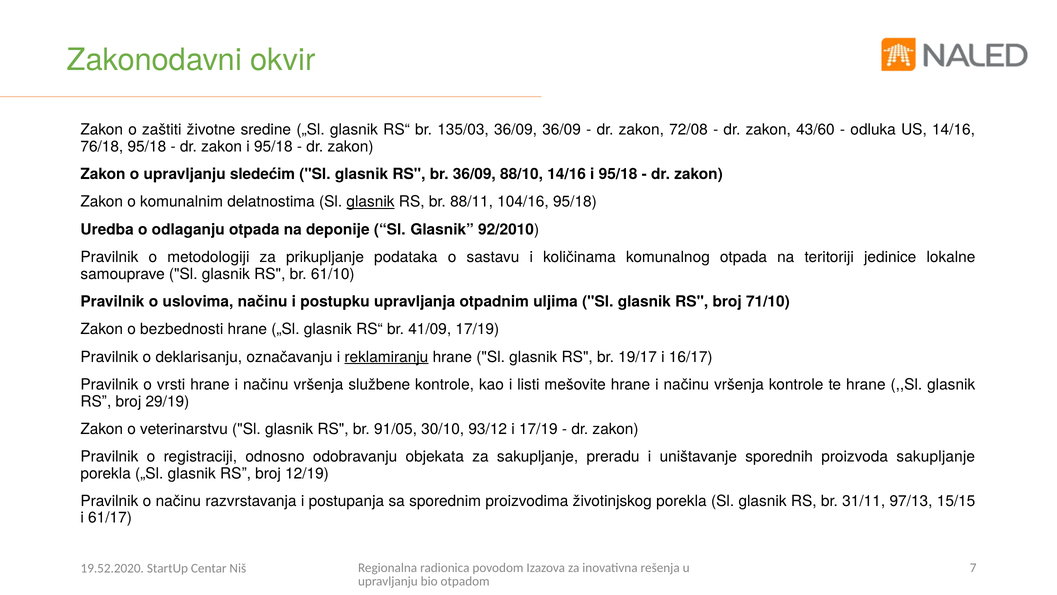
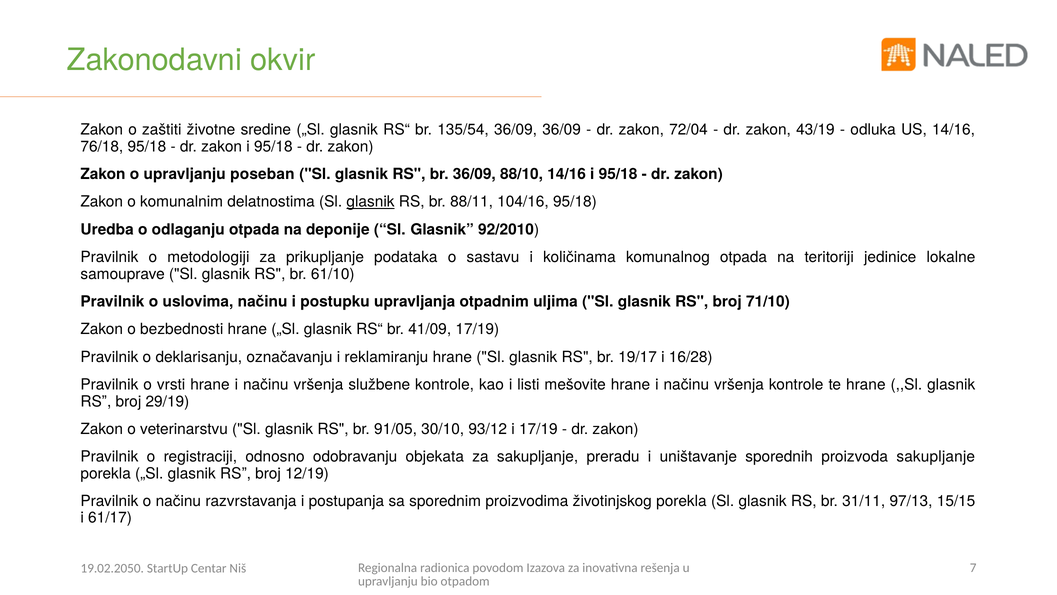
135/03: 135/03 -> 135/54
72/08: 72/08 -> 72/04
43/60: 43/60 -> 43/19
sledećim: sledećim -> poseban
reklamiranju underline: present -> none
16/17: 16/17 -> 16/28
19.52.2020: 19.52.2020 -> 19.02.2050
